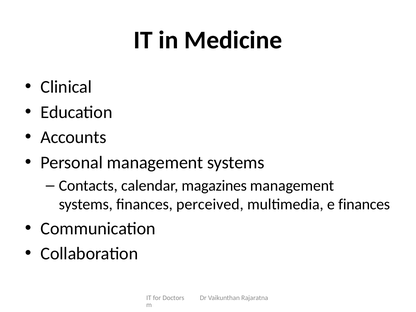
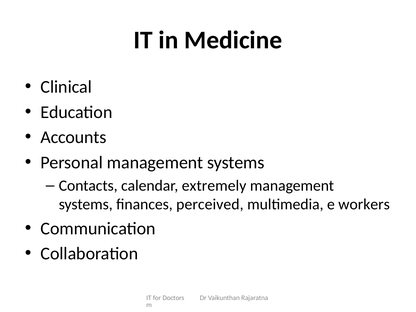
magazines: magazines -> extremely
e finances: finances -> workers
